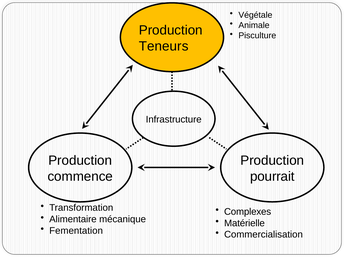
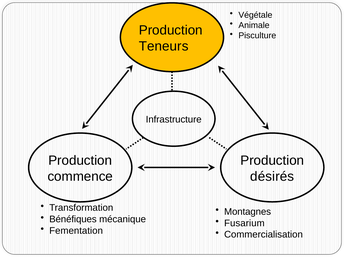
pourrait: pourrait -> désirés
Complexes: Complexes -> Montagnes
Alimentaire: Alimentaire -> Bénéfiques
Matérielle: Matérielle -> Fusarium
